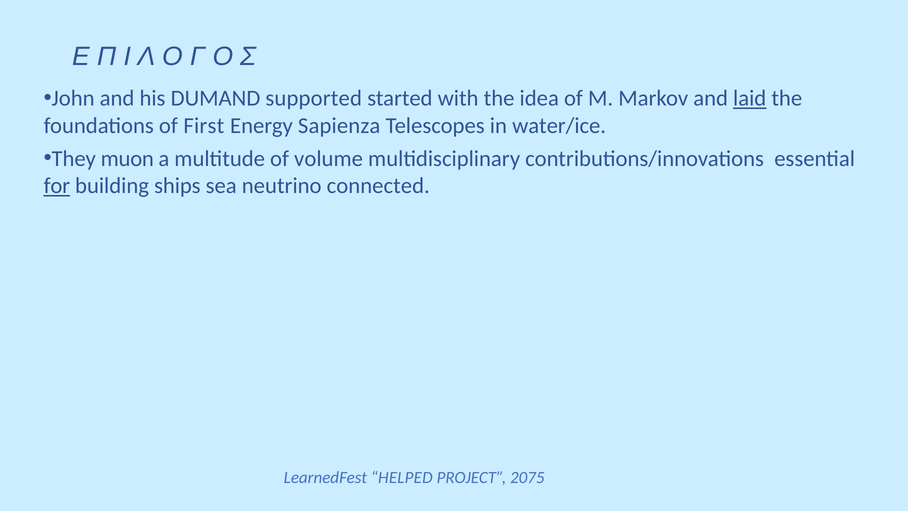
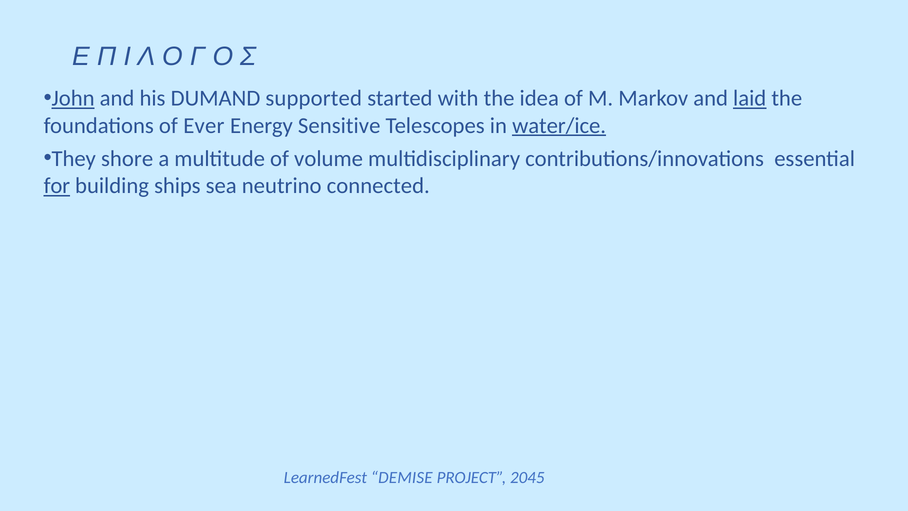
John underline: none -> present
First: First -> Ever
Sapienza: Sapienza -> Sensitive
water/ice underline: none -> present
muon: muon -> shore
HELPED: HELPED -> DEMISE
2075: 2075 -> 2045
